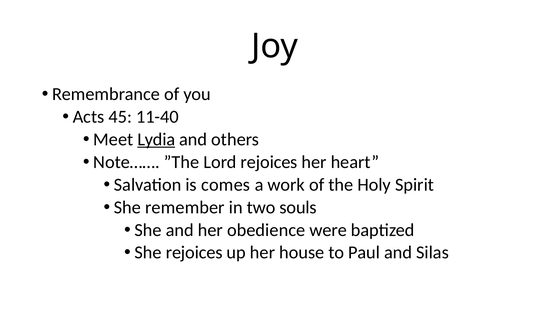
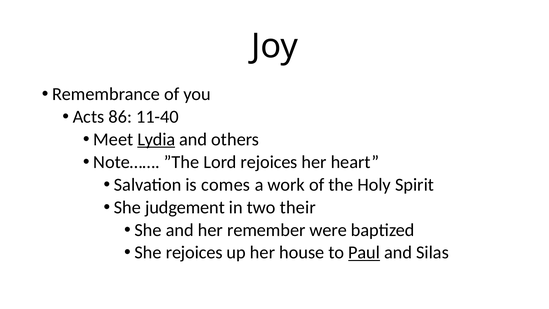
45: 45 -> 86
remember: remember -> judgement
souls: souls -> their
obedience: obedience -> remember
Paul underline: none -> present
